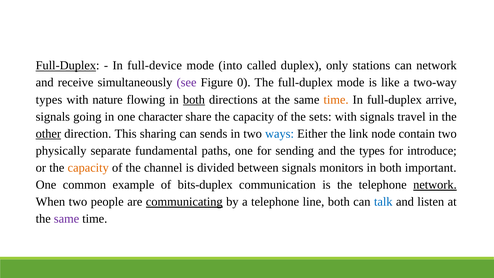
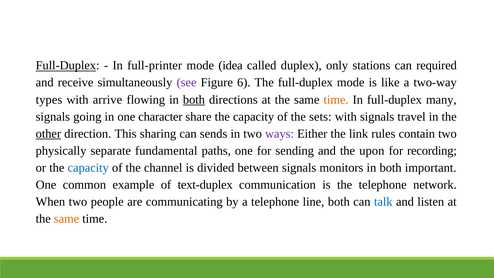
full-device: full-device -> full-printer
into: into -> idea
can network: network -> required
0: 0 -> 6
nature: nature -> arrive
arrive: arrive -> many
ways colour: blue -> purple
node: node -> rules
the types: types -> upon
introduce: introduce -> recording
capacity at (88, 168) colour: orange -> blue
bits-duplex: bits-duplex -> text-duplex
network at (435, 185) underline: present -> none
communicating underline: present -> none
same at (67, 219) colour: purple -> orange
